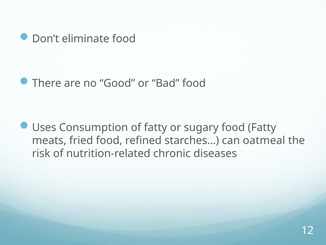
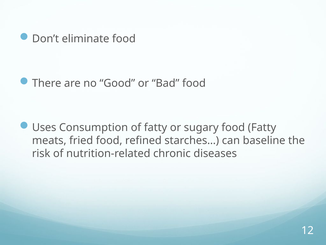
oatmeal: oatmeal -> baseline
